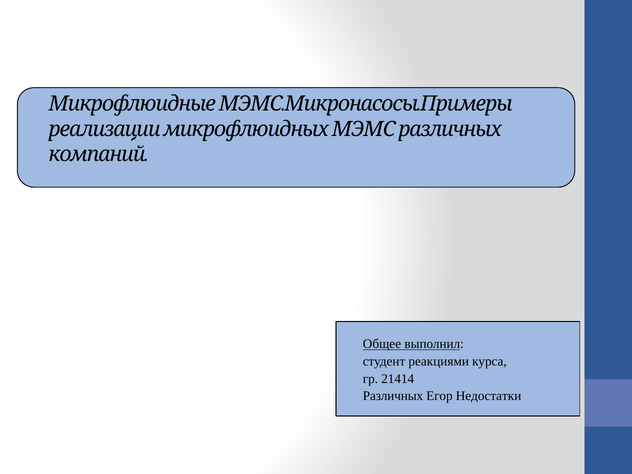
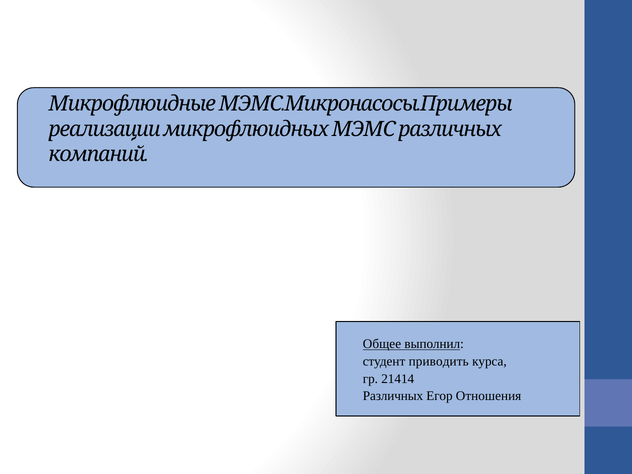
реакциями: реакциями -> приводить
Недостатки: Недостатки -> Отношения
